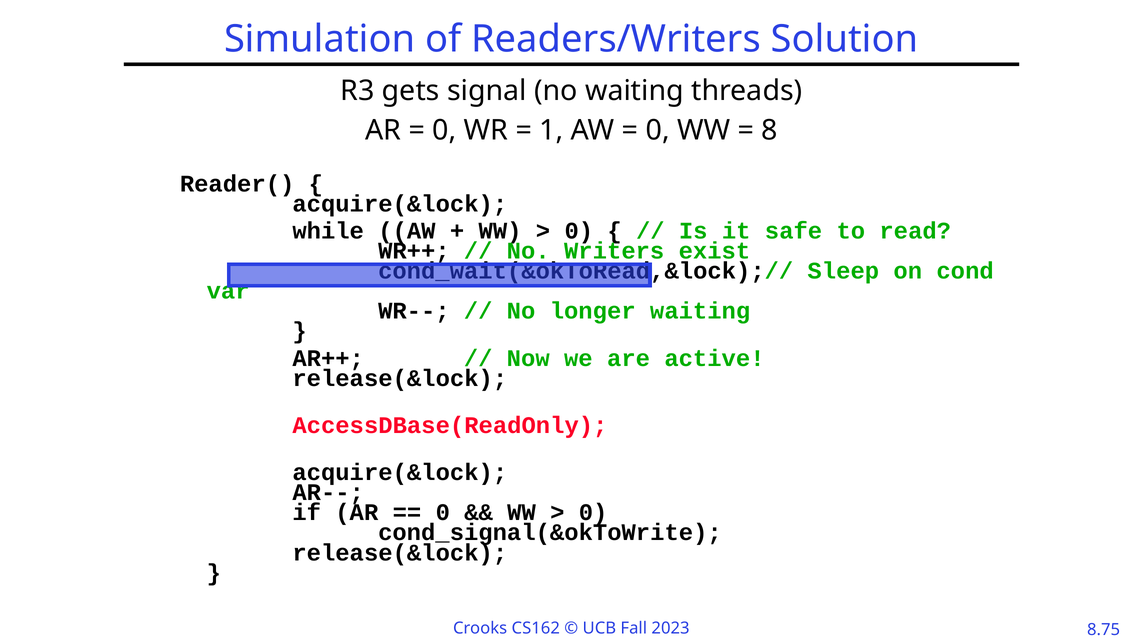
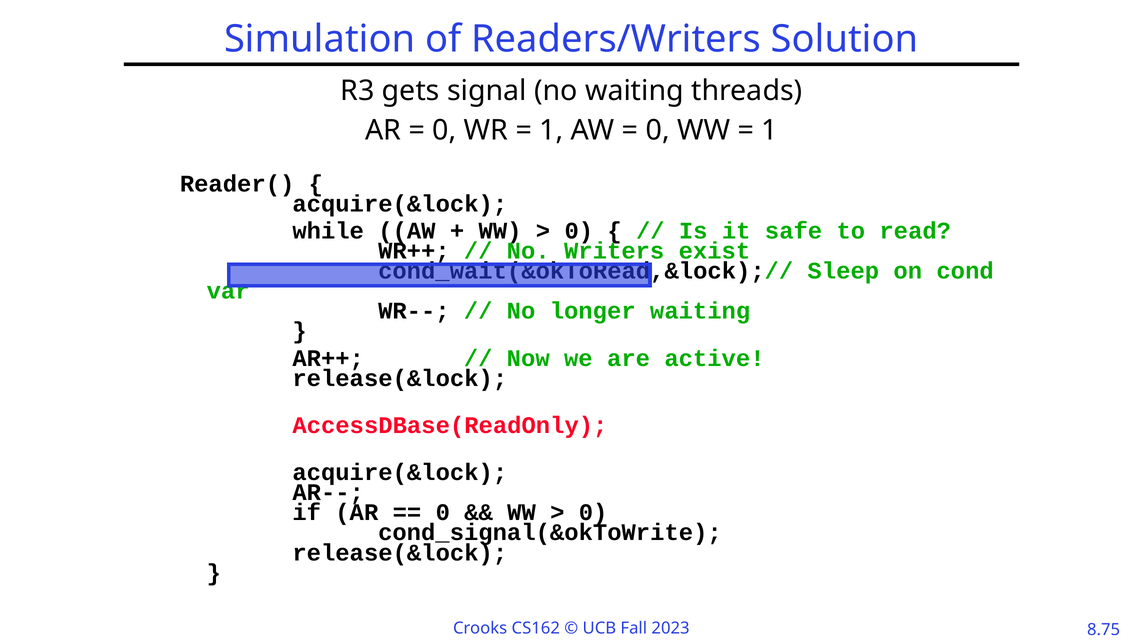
8 at (770, 130): 8 -> 1
